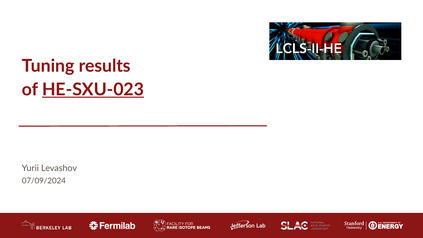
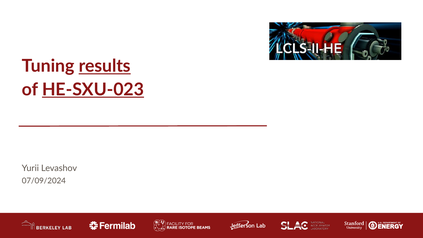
results underline: none -> present
